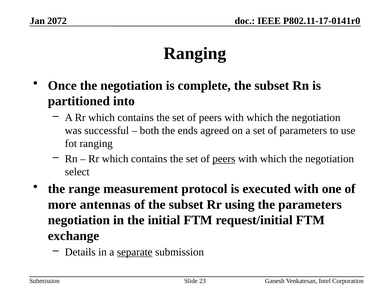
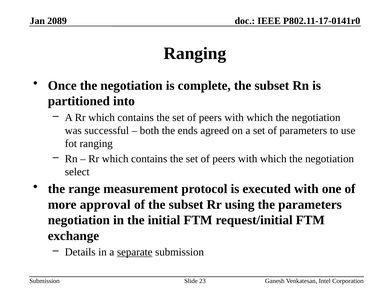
2072: 2072 -> 2089
peers at (224, 159) underline: present -> none
antennas: antennas -> approval
